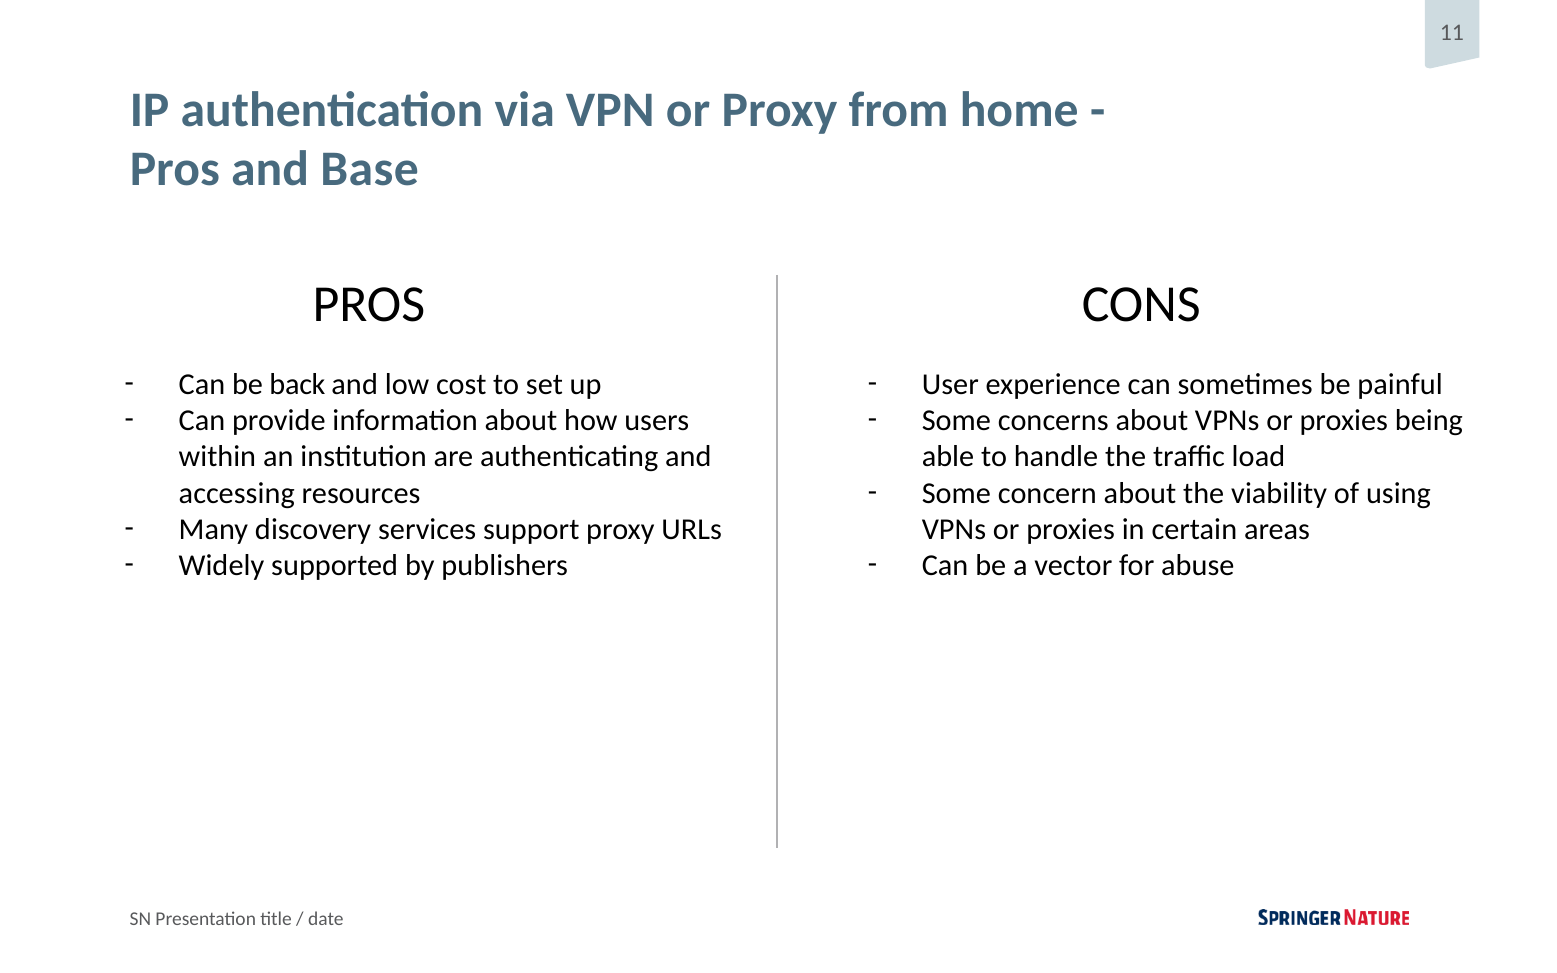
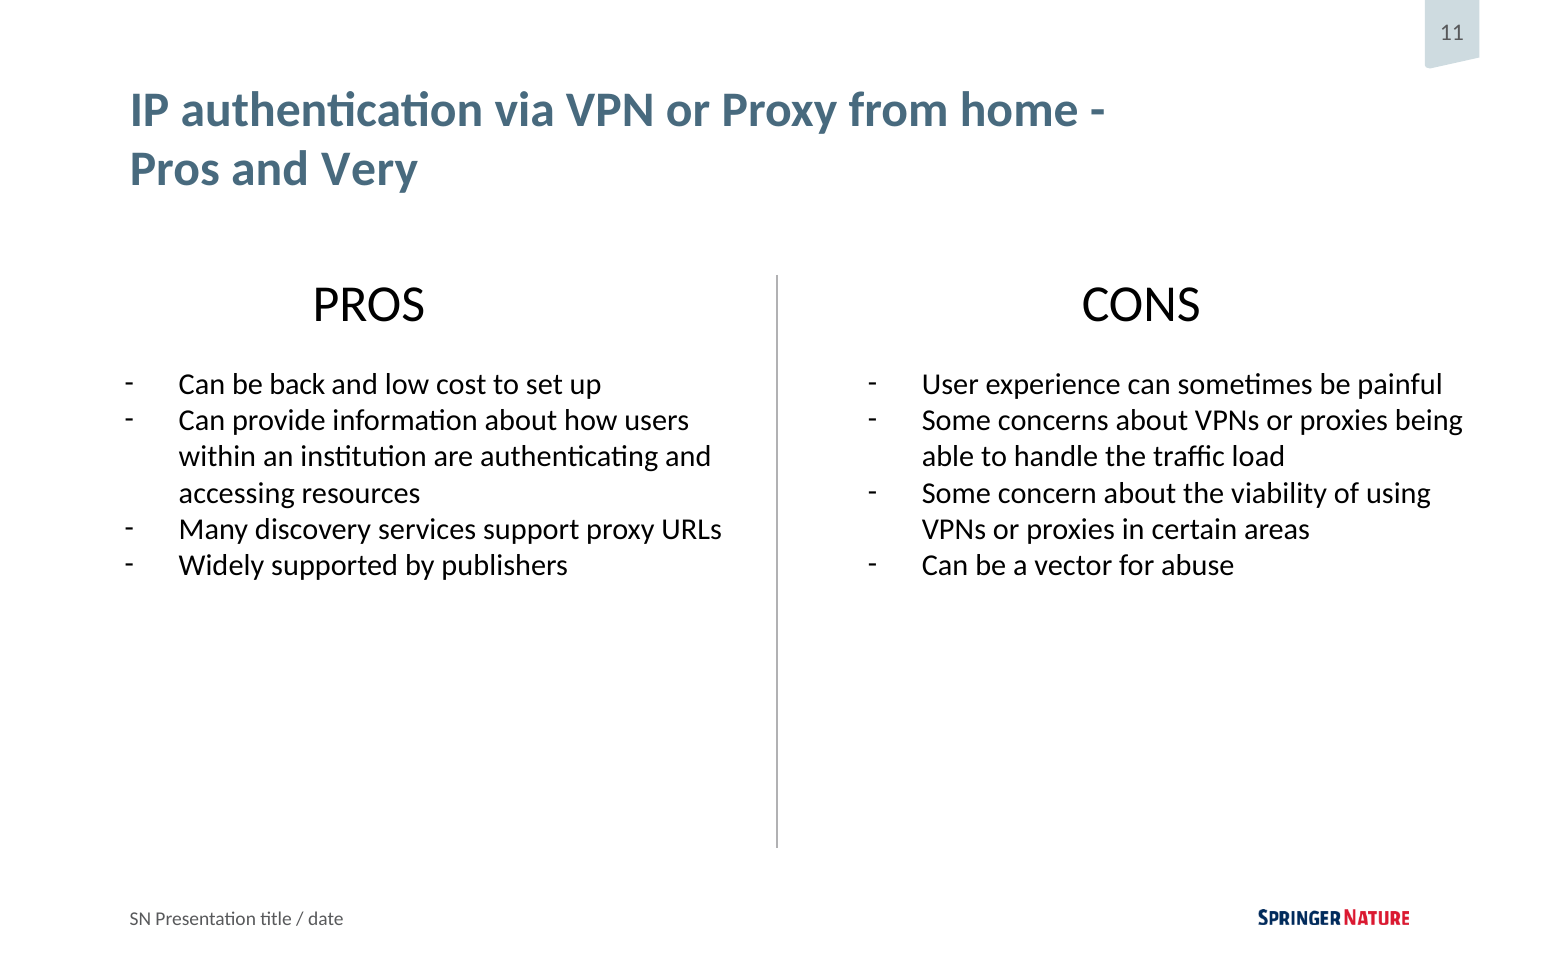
Base: Base -> Very
